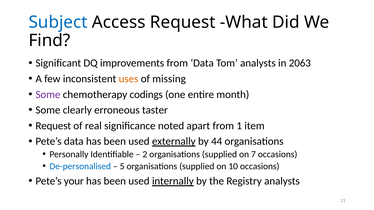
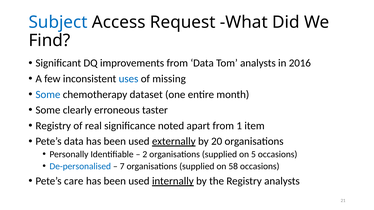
2063: 2063 -> 2016
uses colour: orange -> blue
Some at (48, 95) colour: purple -> blue
codings: codings -> dataset
Request at (53, 126): Request -> Registry
44: 44 -> 20
7: 7 -> 5
5: 5 -> 7
10: 10 -> 58
your: your -> care
